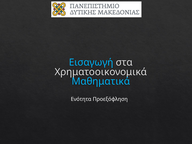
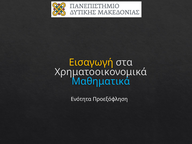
Εισαγωγή colour: light blue -> yellow
